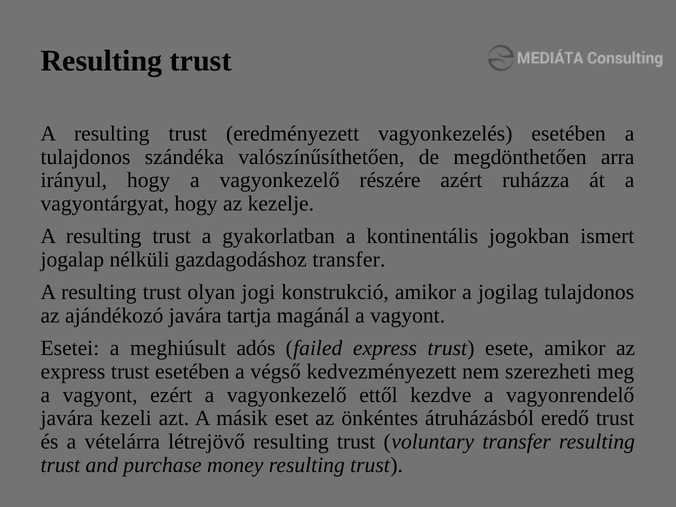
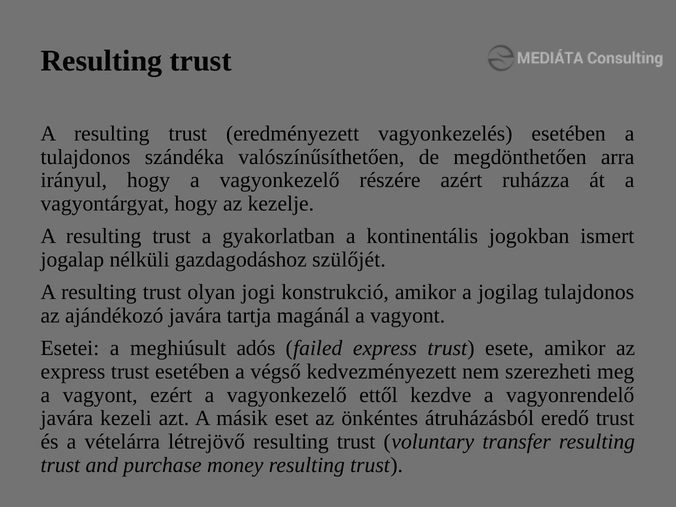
gazdagodáshoz transfer: transfer -> szülőjét
